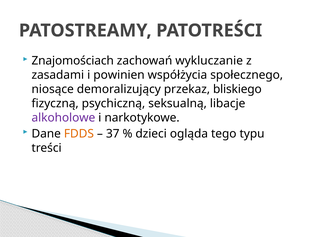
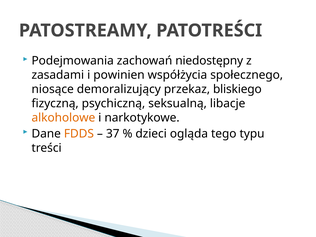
Znajomościach: Znajomościach -> Podejmowania
wykluczanie: wykluczanie -> niedostępny
alkoholowe colour: purple -> orange
